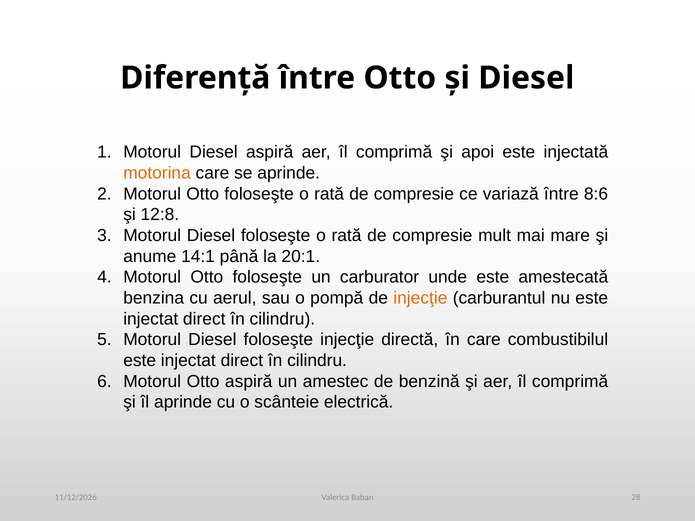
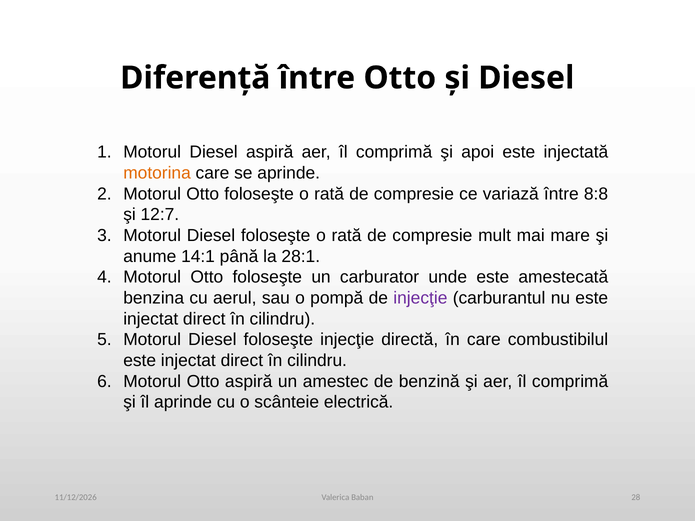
8:6: 8:6 -> 8:8
12:8: 12:8 -> 12:7
20:1: 20:1 -> 28:1
injecţie at (420, 298) colour: orange -> purple
